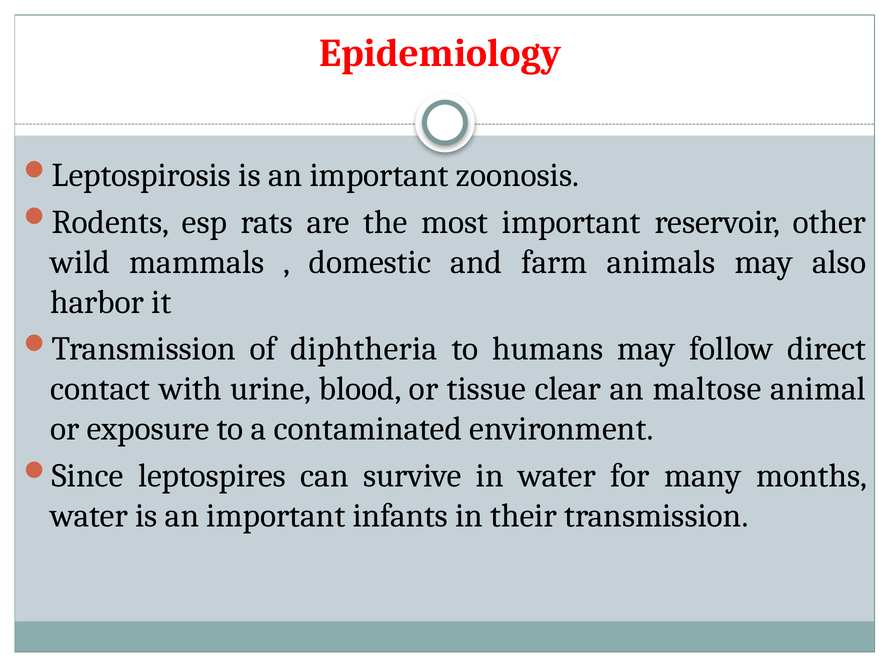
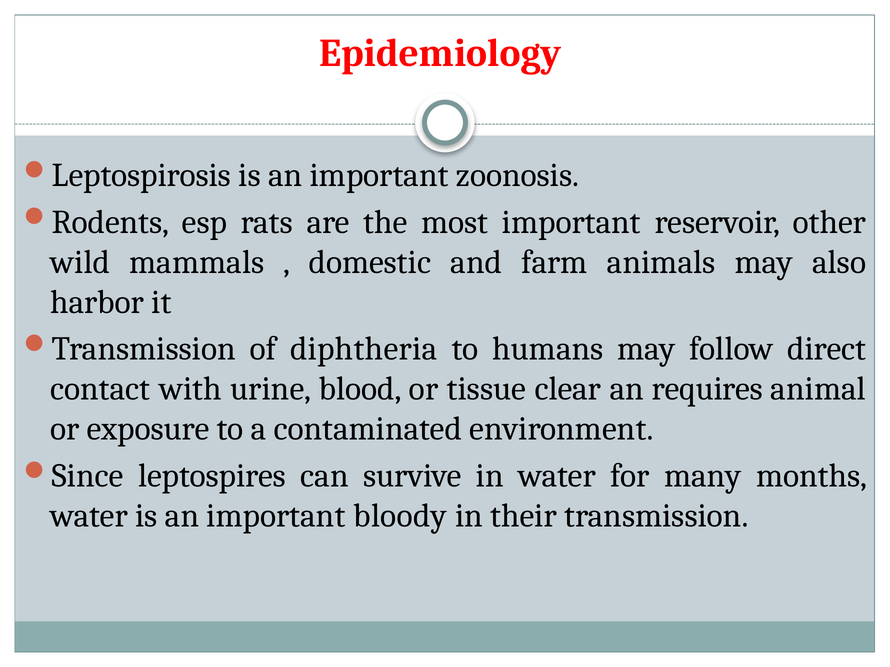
maltose: maltose -> requires
infants: infants -> bloody
